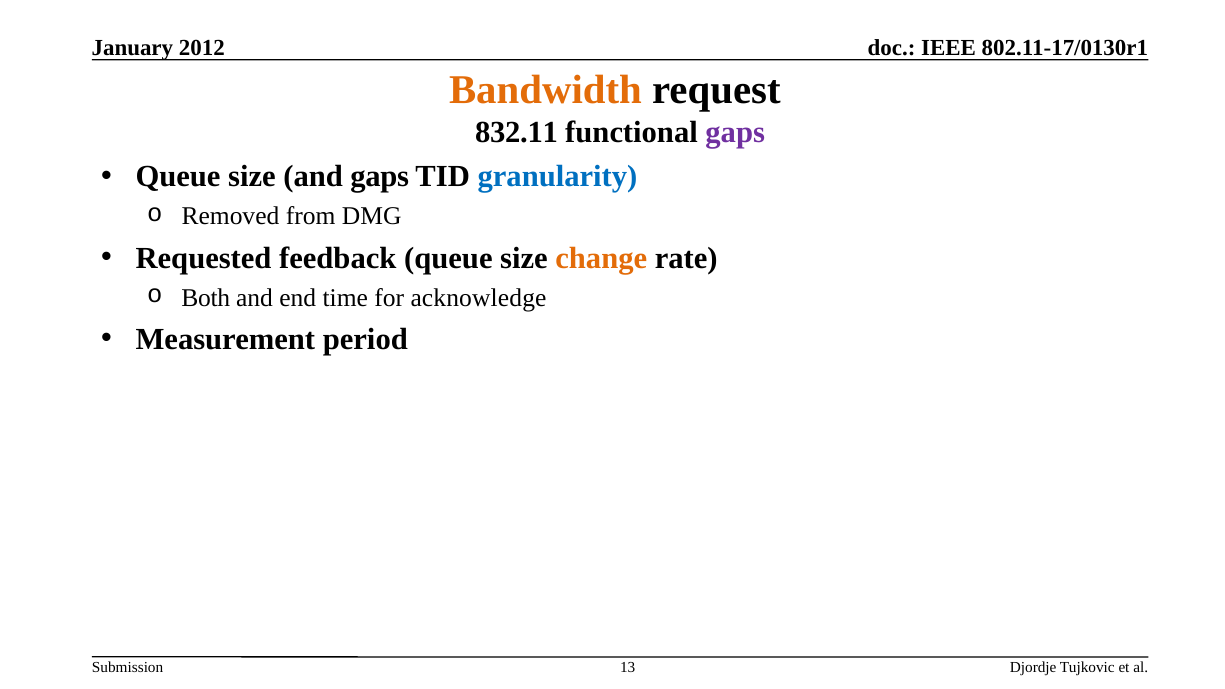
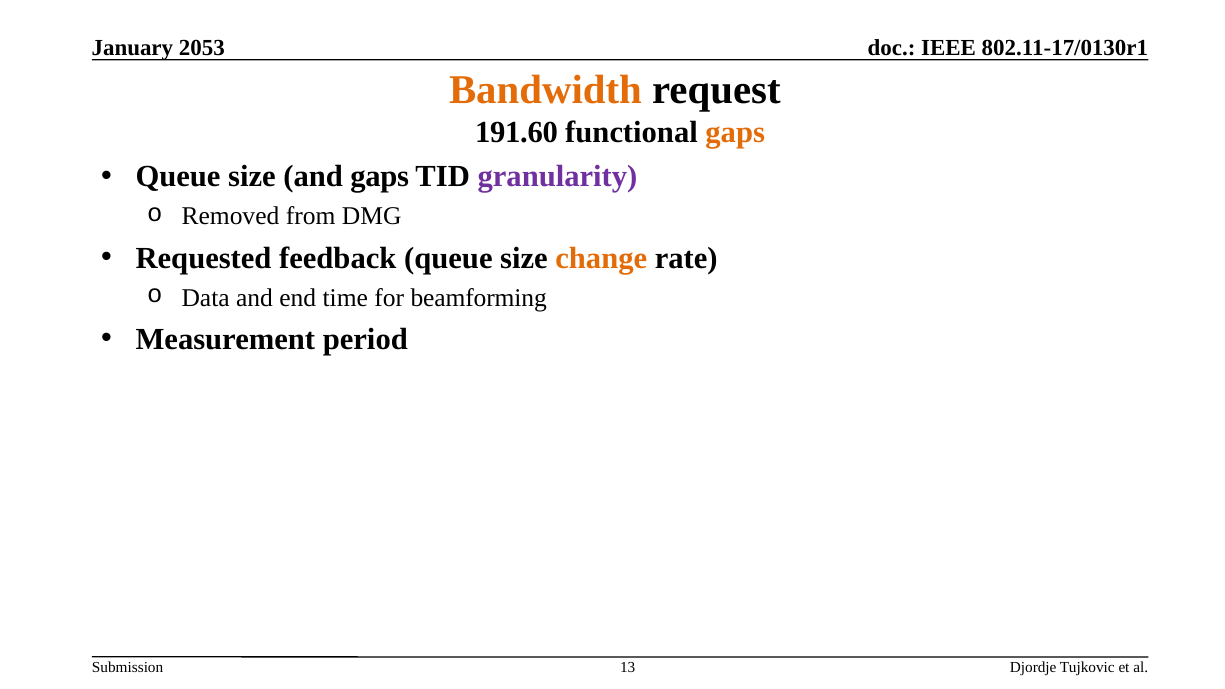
2012: 2012 -> 2053
832.11: 832.11 -> 191.60
gaps at (735, 132) colour: purple -> orange
granularity colour: blue -> purple
Both: Both -> Data
acknowledge: acknowledge -> beamforming
